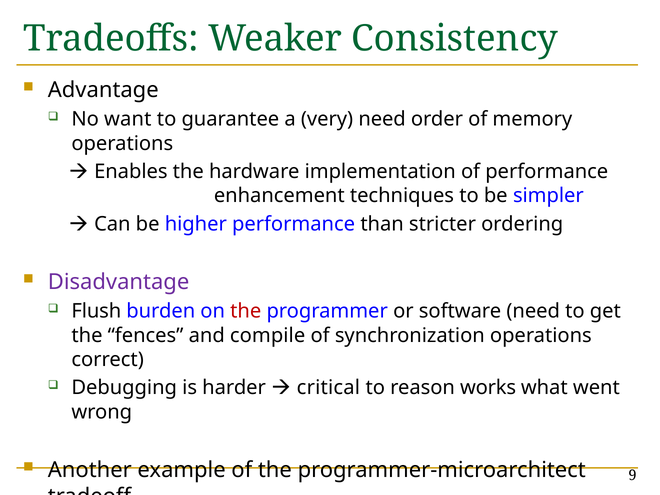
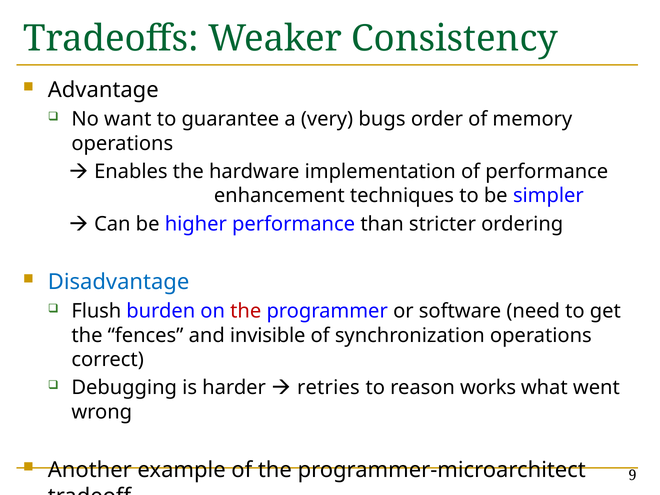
very need: need -> bugs
Disadvantage colour: purple -> blue
compile: compile -> invisible
critical: critical -> retries
